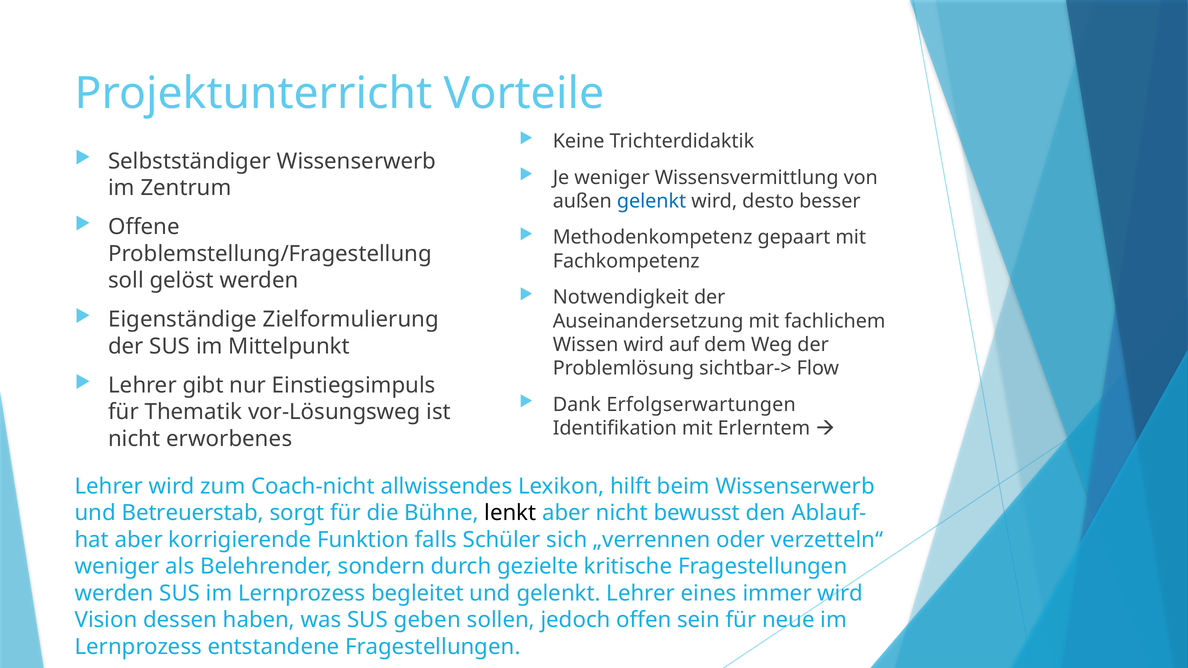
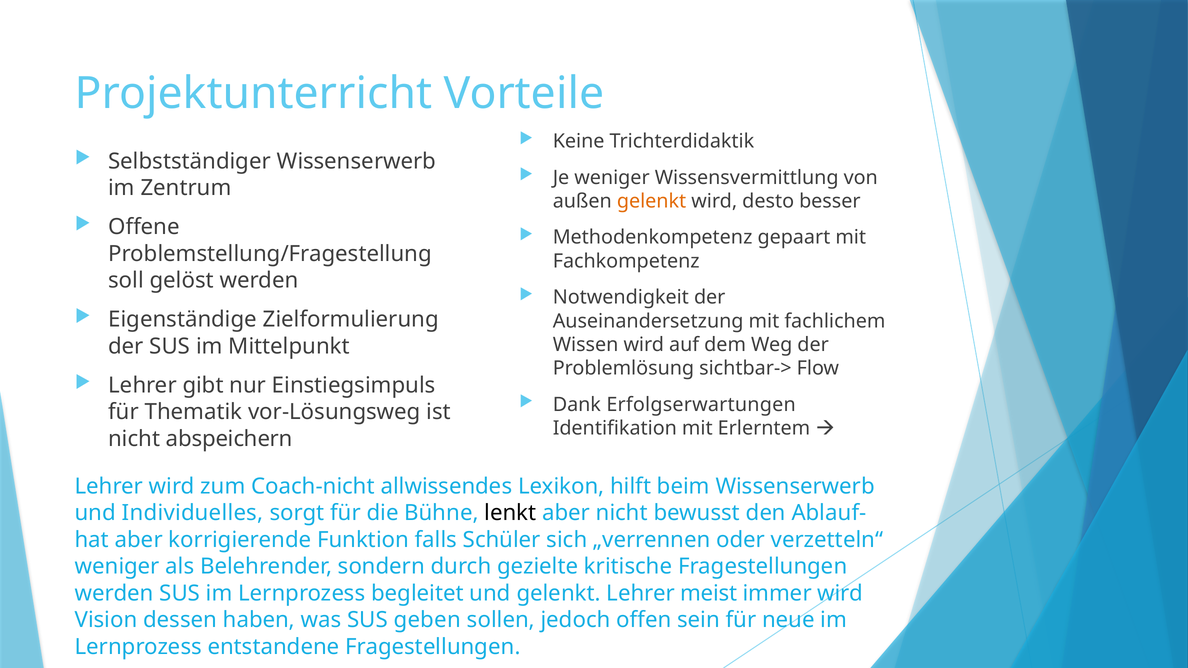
gelenkt at (652, 201) colour: blue -> orange
erworbenes: erworbenes -> abspeichern
Betreuerstab: Betreuerstab -> Individuelles
eines: eines -> meist
